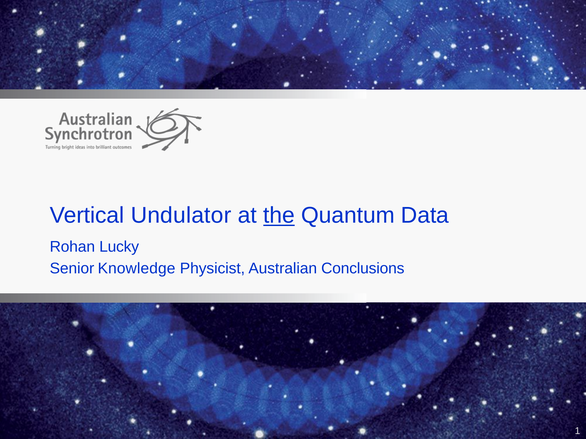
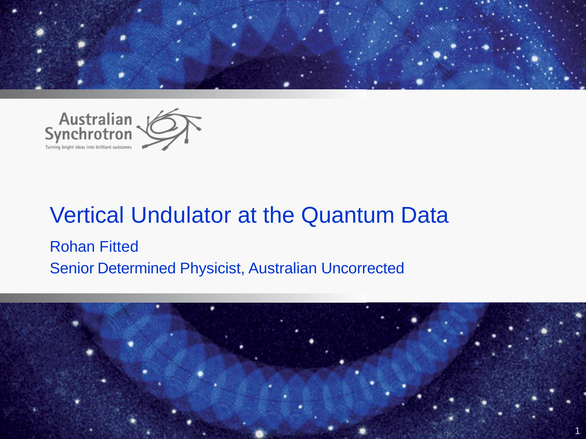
the underline: present -> none
Lucky: Lucky -> Fitted
Knowledge: Knowledge -> Determined
Conclusions: Conclusions -> Uncorrected
